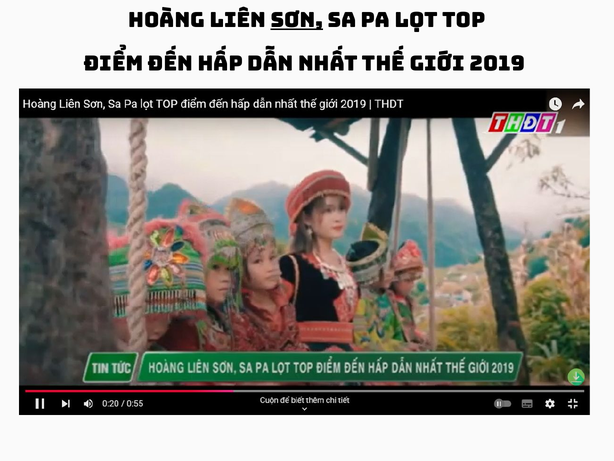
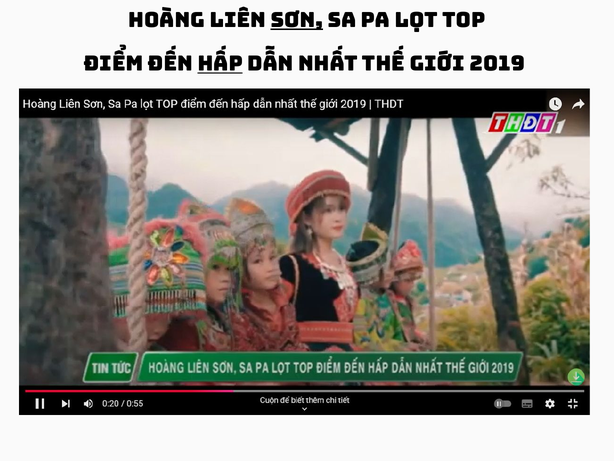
HẤP underline: none -> present
